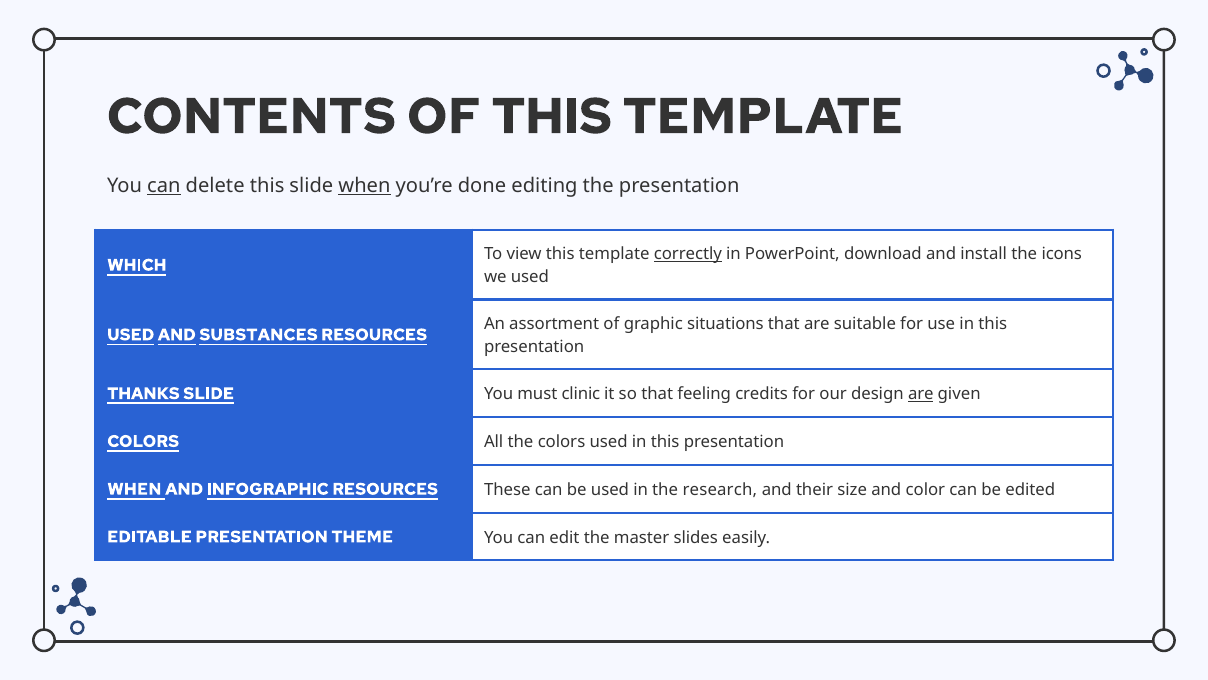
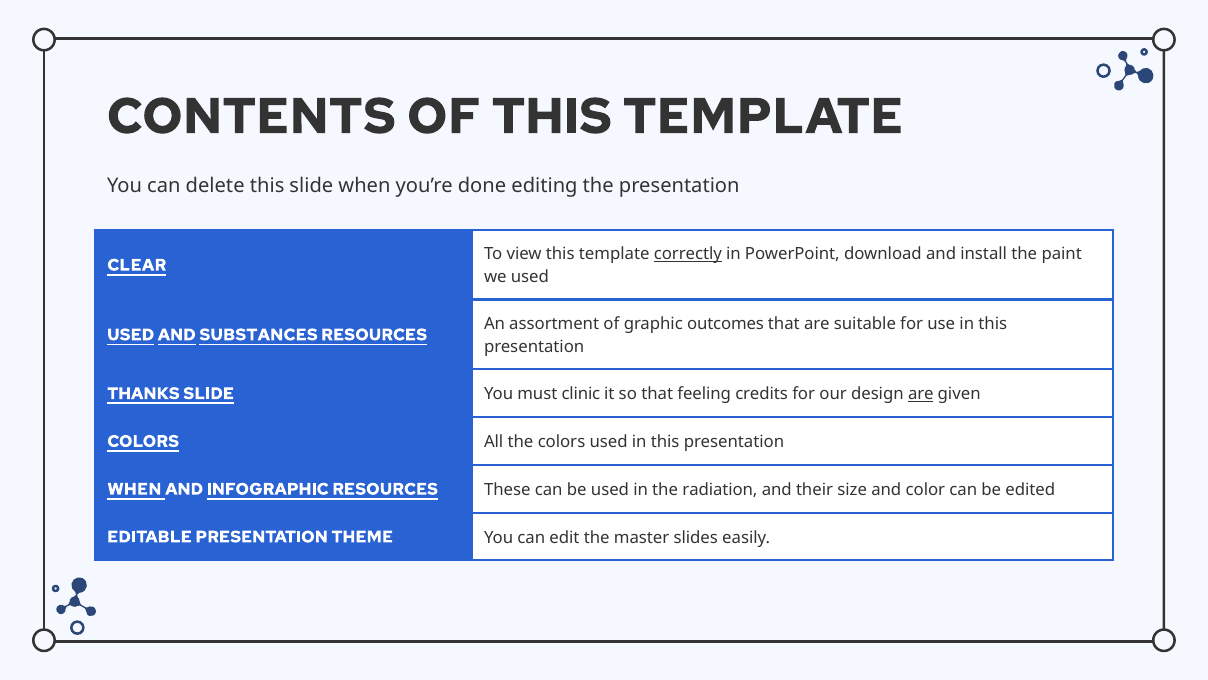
can at (164, 185) underline: present -> none
when at (365, 185) underline: present -> none
icons: icons -> paint
WHICH: WHICH -> CLEAR
situations: situations -> outcomes
research: research -> radiation
